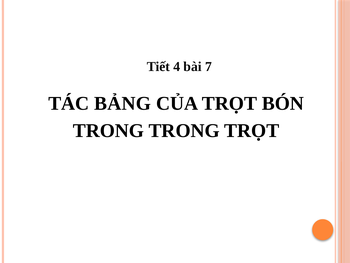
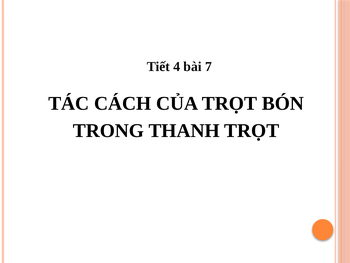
BẢNG: BẢNG -> CÁCH
TRONG TRONG: TRONG -> THANH
